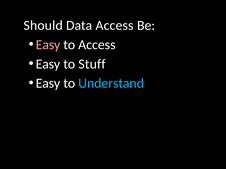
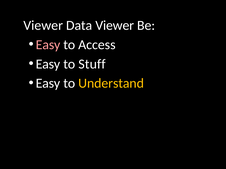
Should at (43, 25): Should -> Viewer
Data Access: Access -> Viewer
Understand colour: light blue -> yellow
